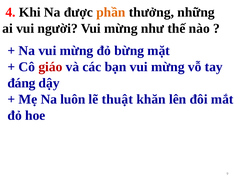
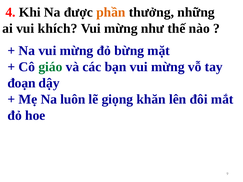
người: người -> khích
giáo colour: red -> green
đáng: đáng -> đoạn
thuật: thuật -> giọng
